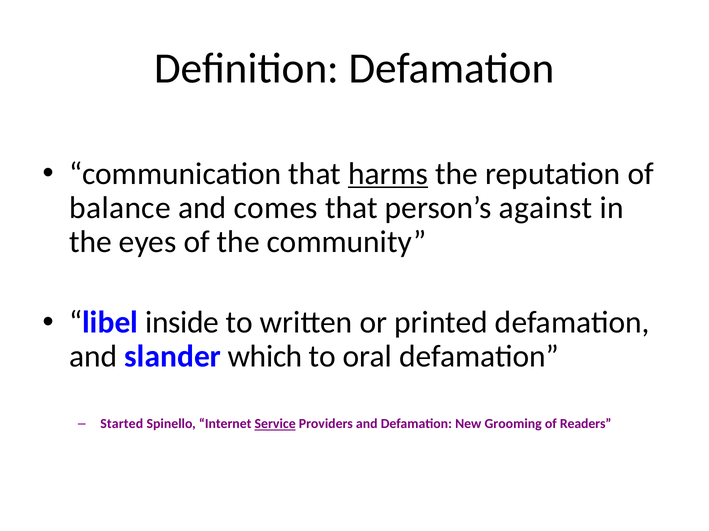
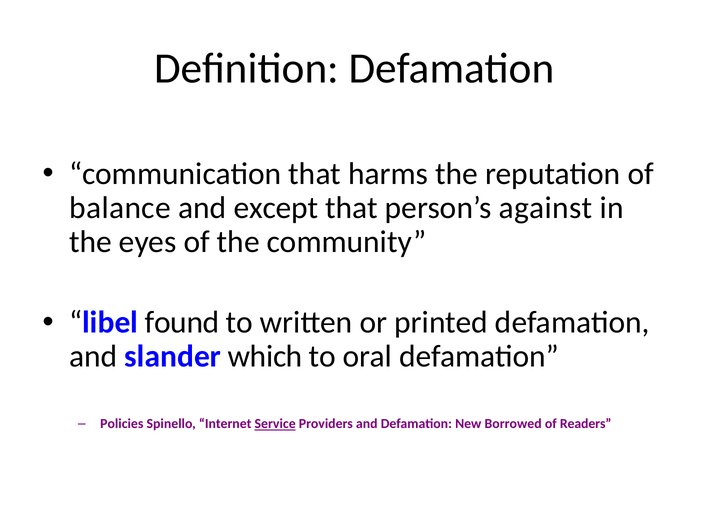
harms underline: present -> none
comes: comes -> except
inside: inside -> found
Started: Started -> Policies
Grooming: Grooming -> Borrowed
